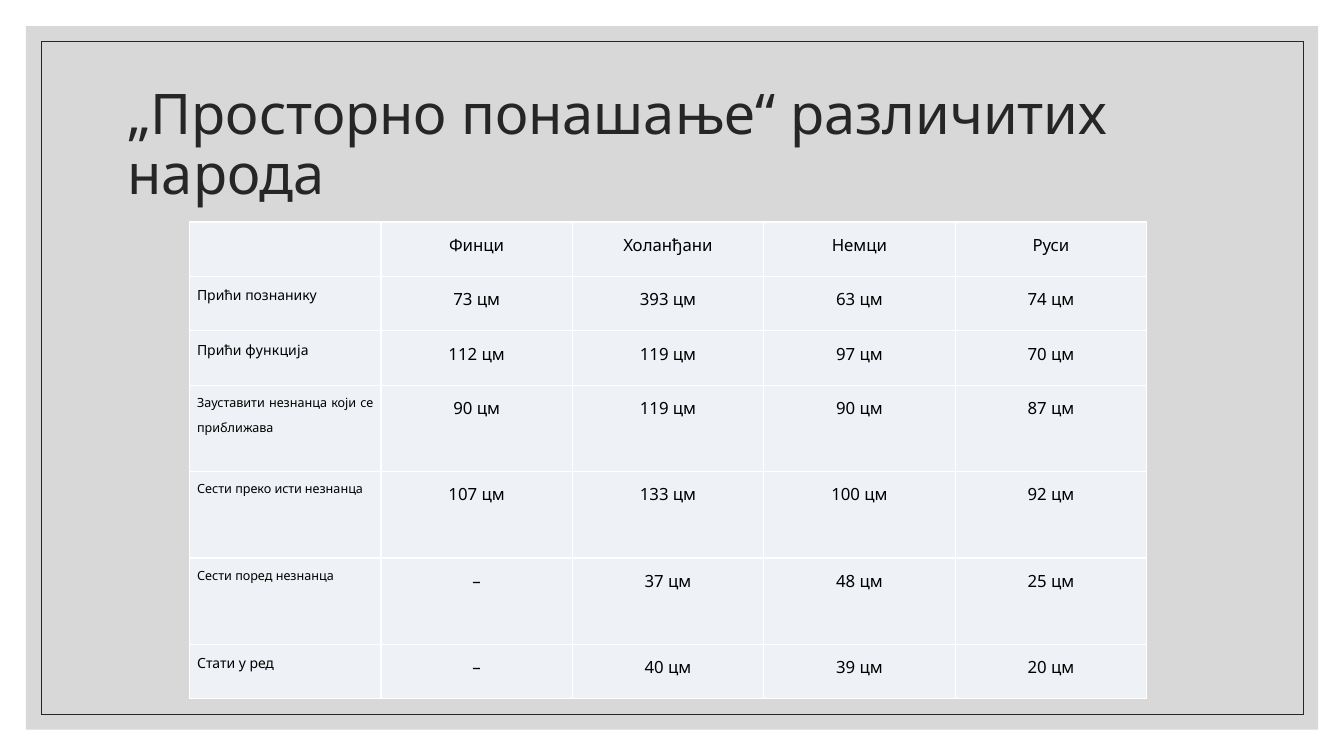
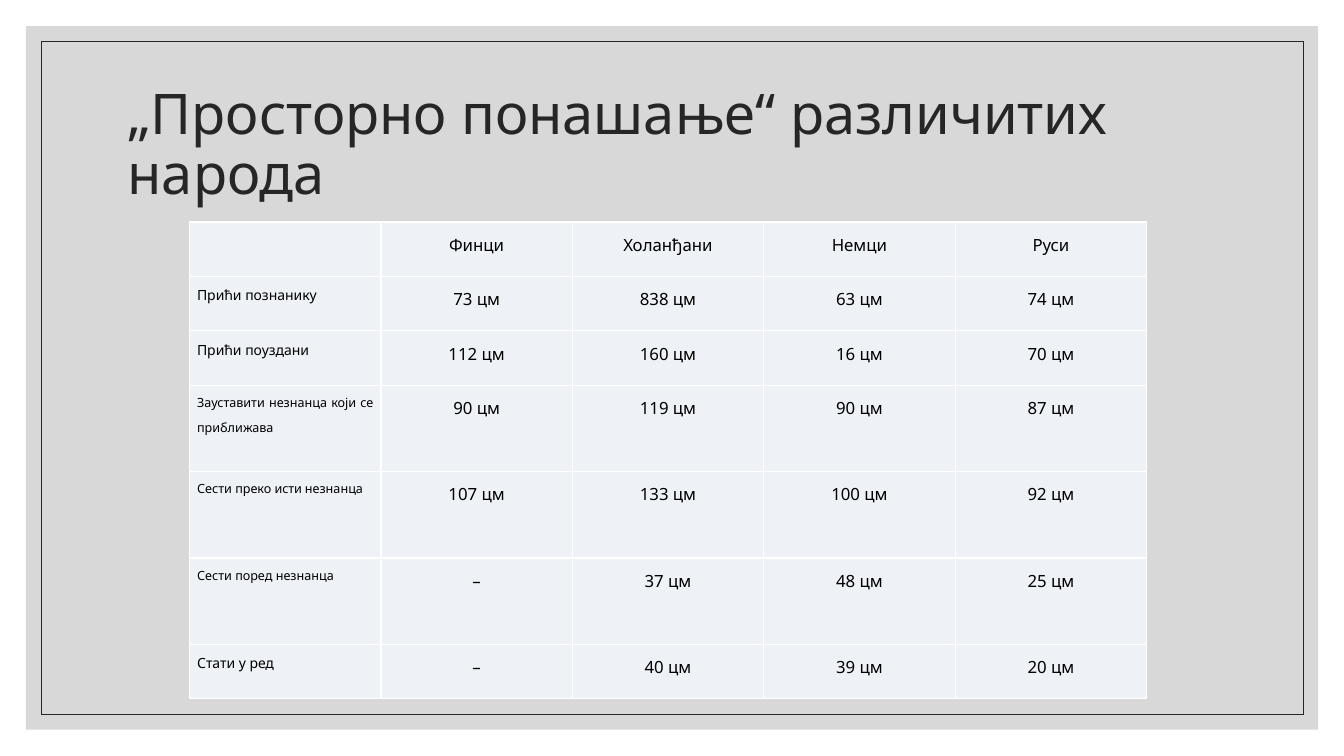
393: 393 -> 838
функција: функција -> поуздани
112 цм 119: 119 -> 160
97: 97 -> 16
